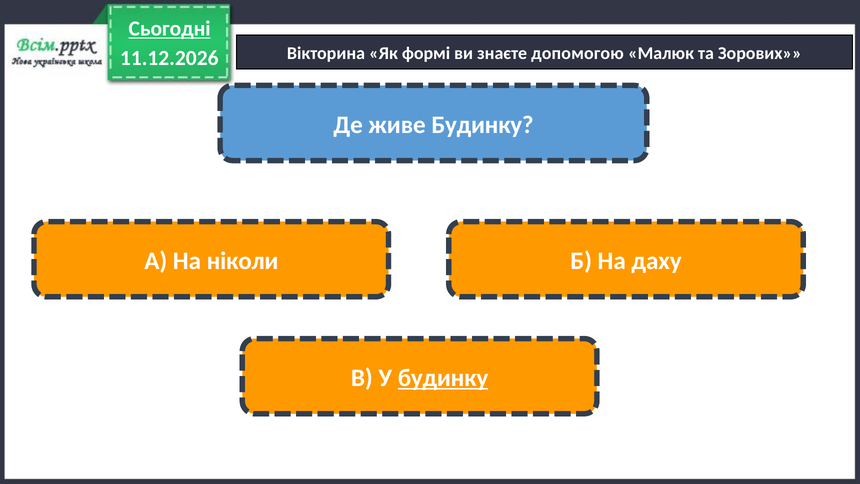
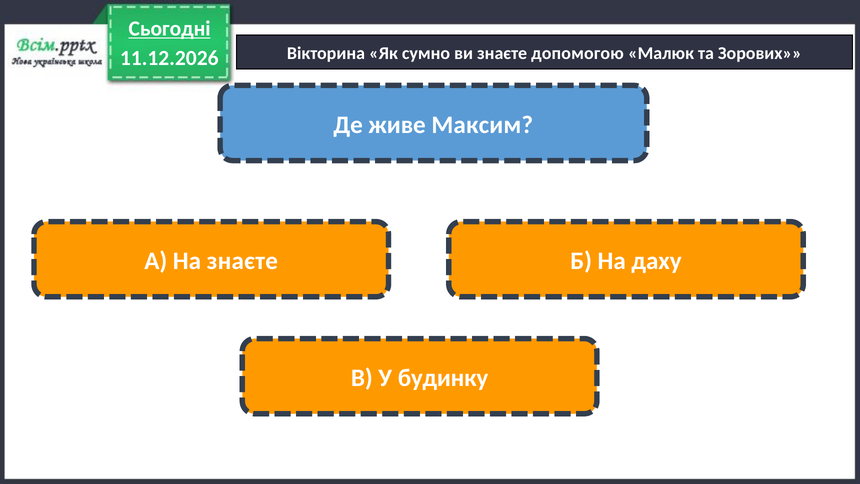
формі: формі -> сумно
живе Будинку: Будинку -> Максим
На ніколи: ніколи -> знаєте
будинку at (443, 378) underline: present -> none
